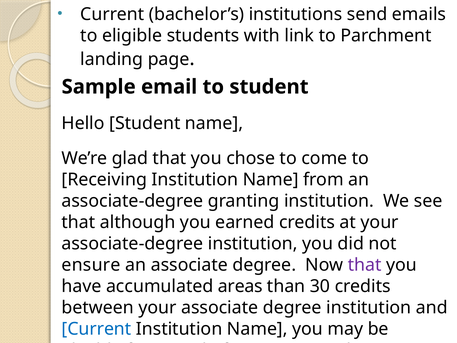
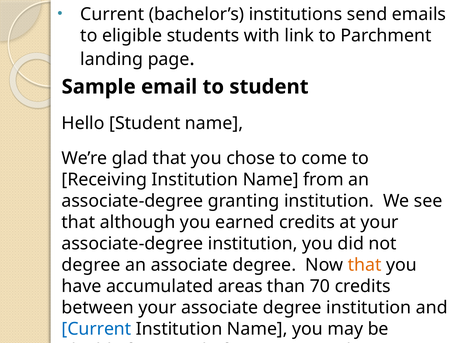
ensure at (91, 265): ensure -> degree
that at (365, 265) colour: purple -> orange
30: 30 -> 70
